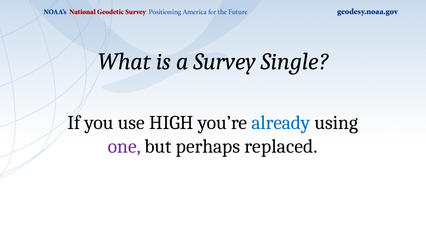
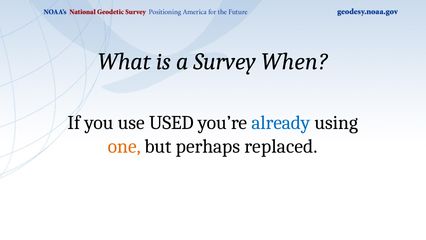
Single: Single -> When
HIGH: HIGH -> USED
one colour: purple -> orange
